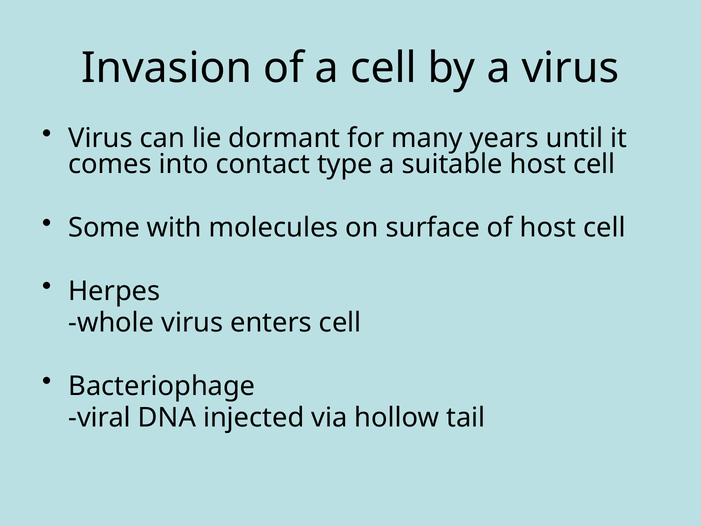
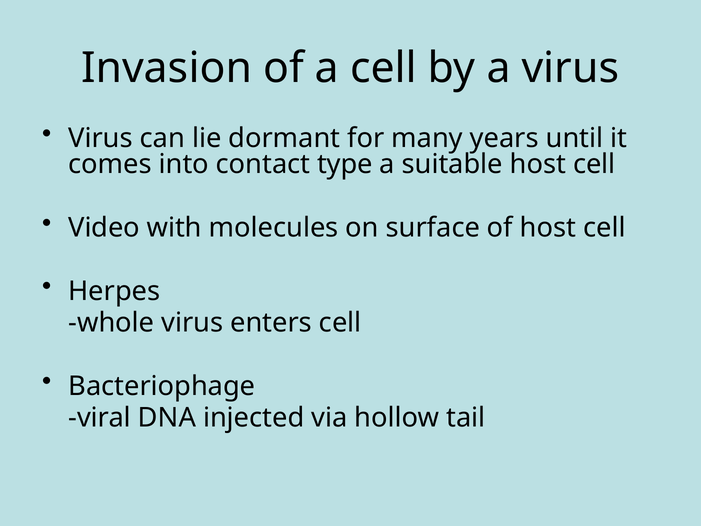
Some: Some -> Video
